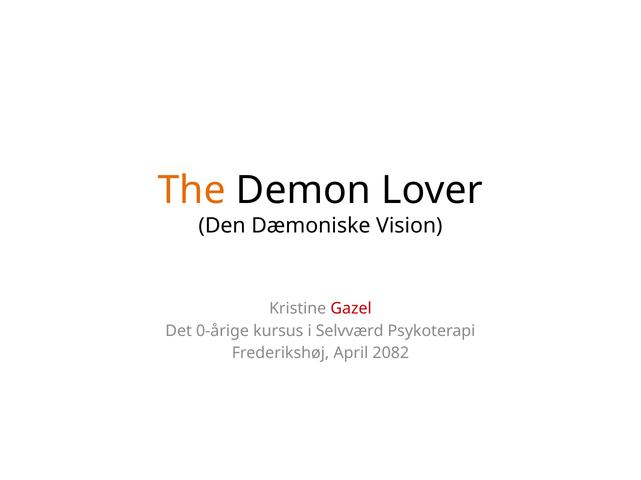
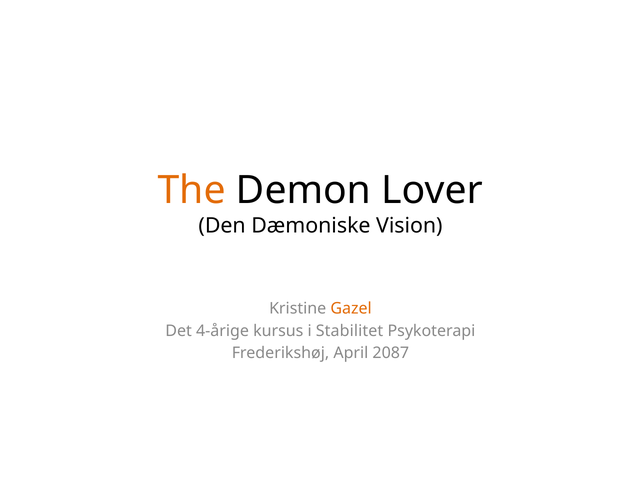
Gazel colour: red -> orange
0-årige: 0-årige -> 4-årige
Selvværd: Selvværd -> Stabilitet
2082: 2082 -> 2087
